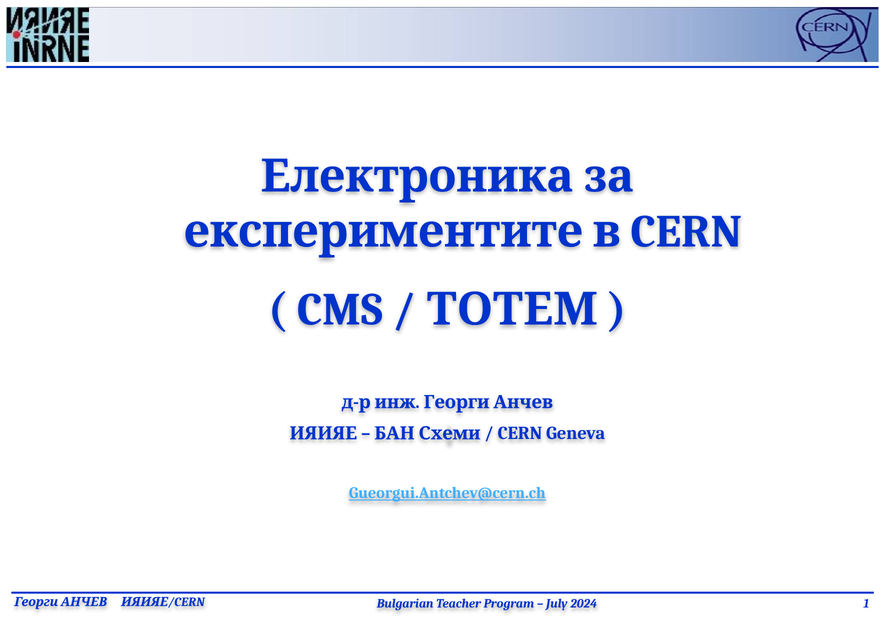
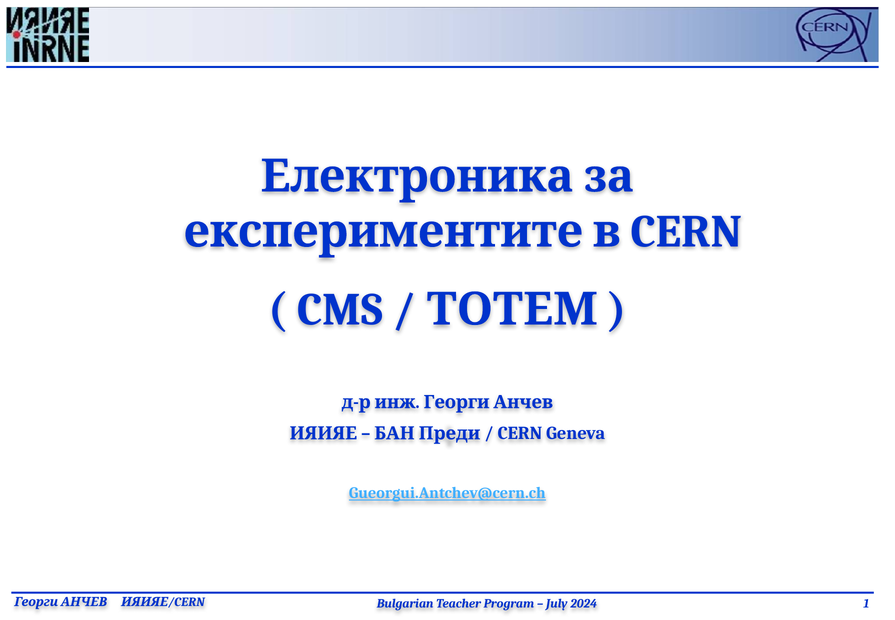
Схеми: Схеми -> Преди
